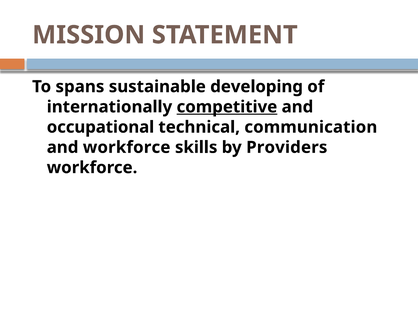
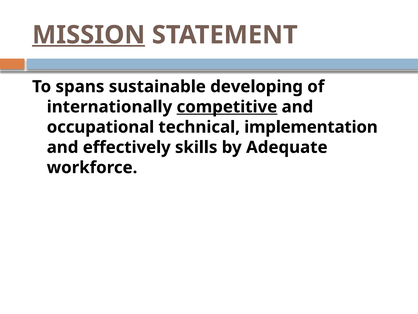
MISSION underline: none -> present
communication: communication -> implementation
and workforce: workforce -> effectively
Providers: Providers -> Adequate
